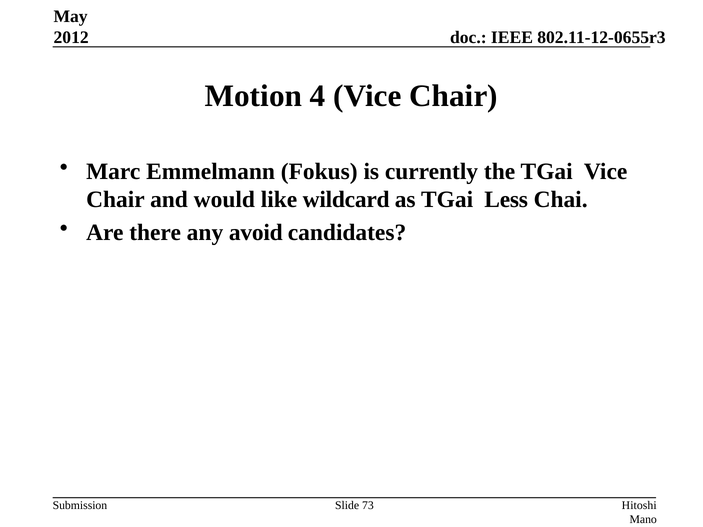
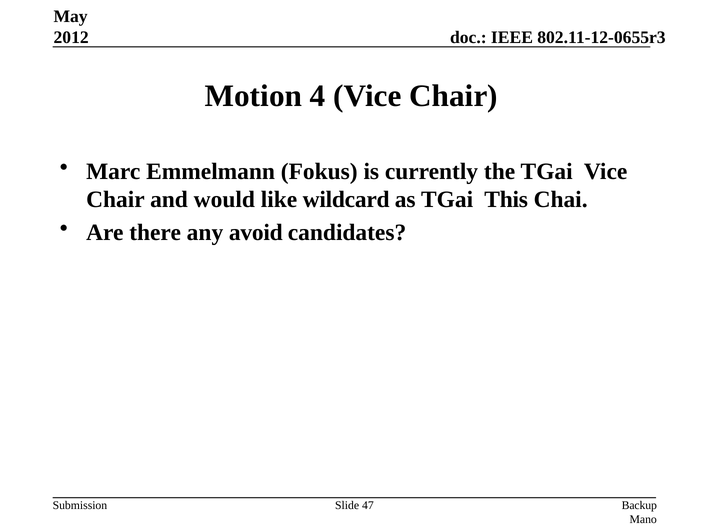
Less: Less -> This
73: 73 -> 47
Hitoshi: Hitoshi -> Backup
